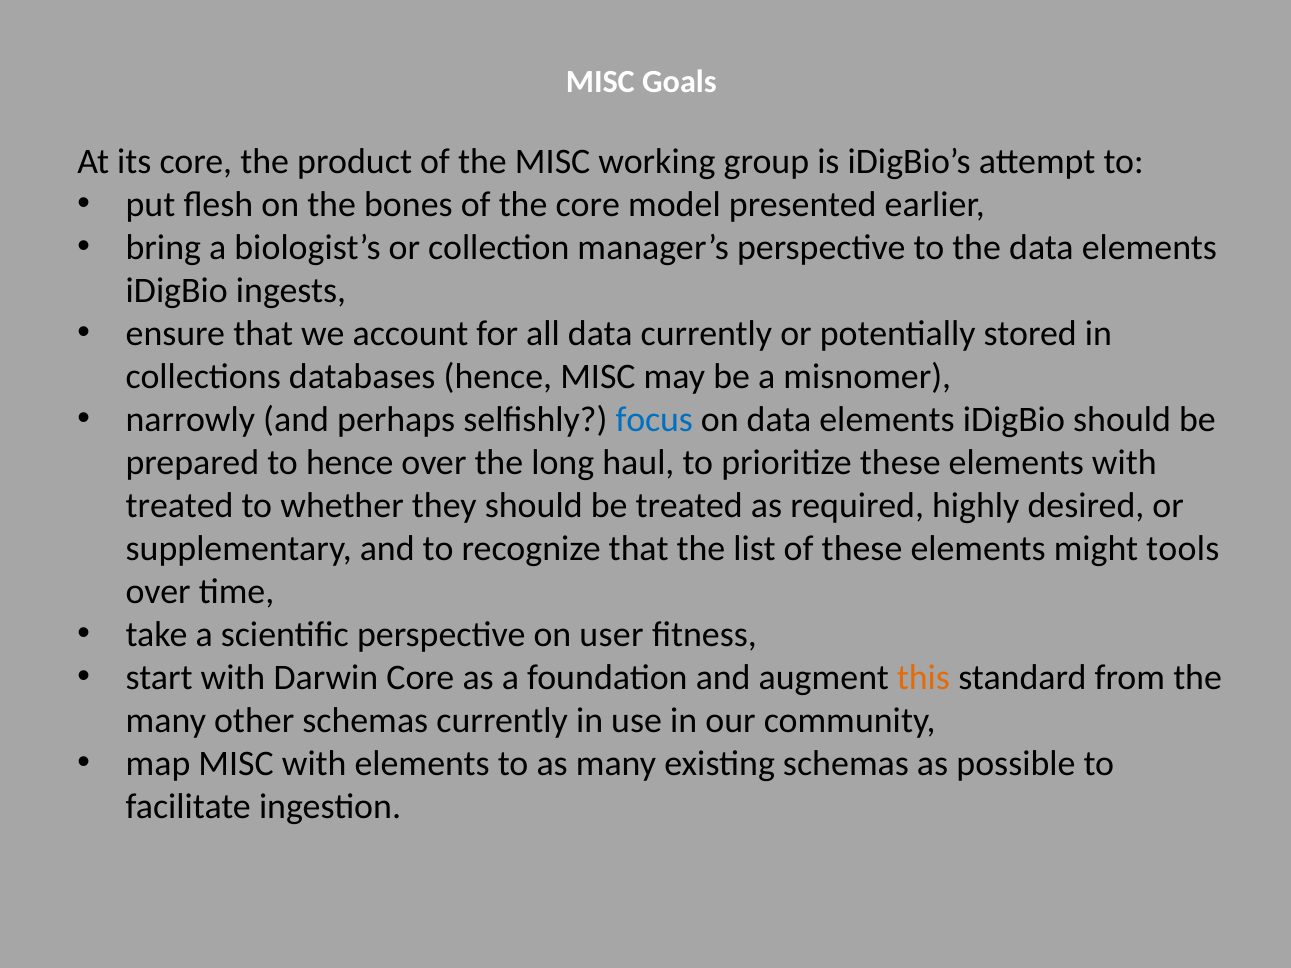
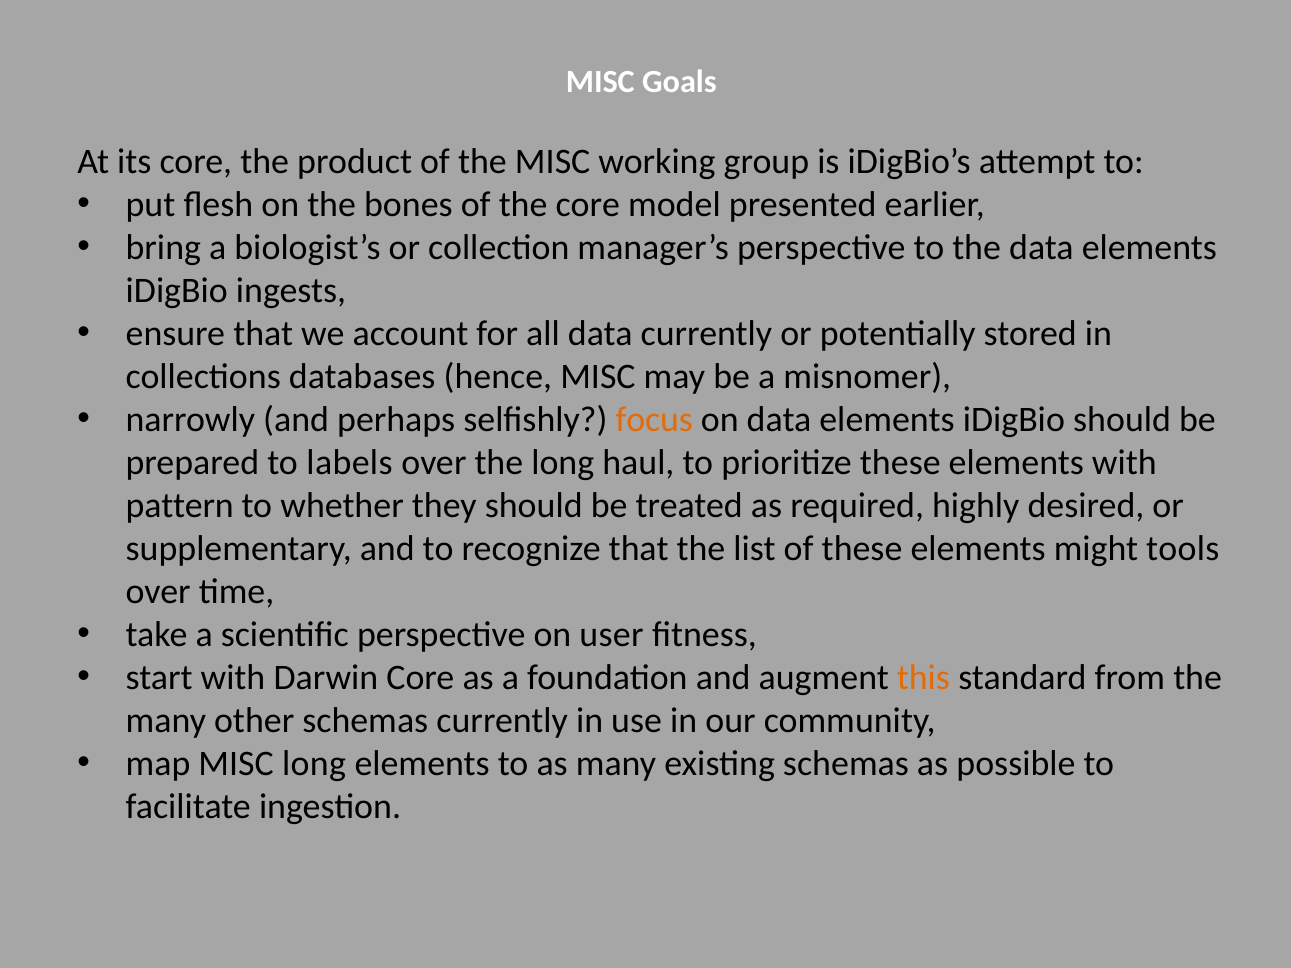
focus colour: blue -> orange
to hence: hence -> labels
treated at (180, 506): treated -> pattern
MISC with: with -> long
